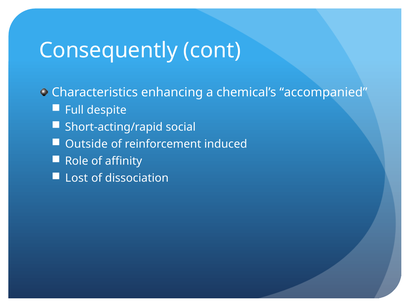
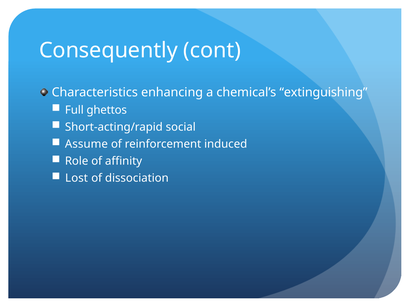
accompanied: accompanied -> extinguishing
despite: despite -> ghettos
Outside: Outside -> Assume
